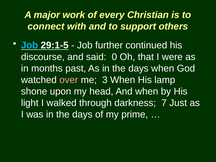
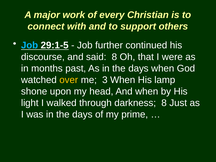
said 0: 0 -> 8
over colour: pink -> yellow
darkness 7: 7 -> 8
